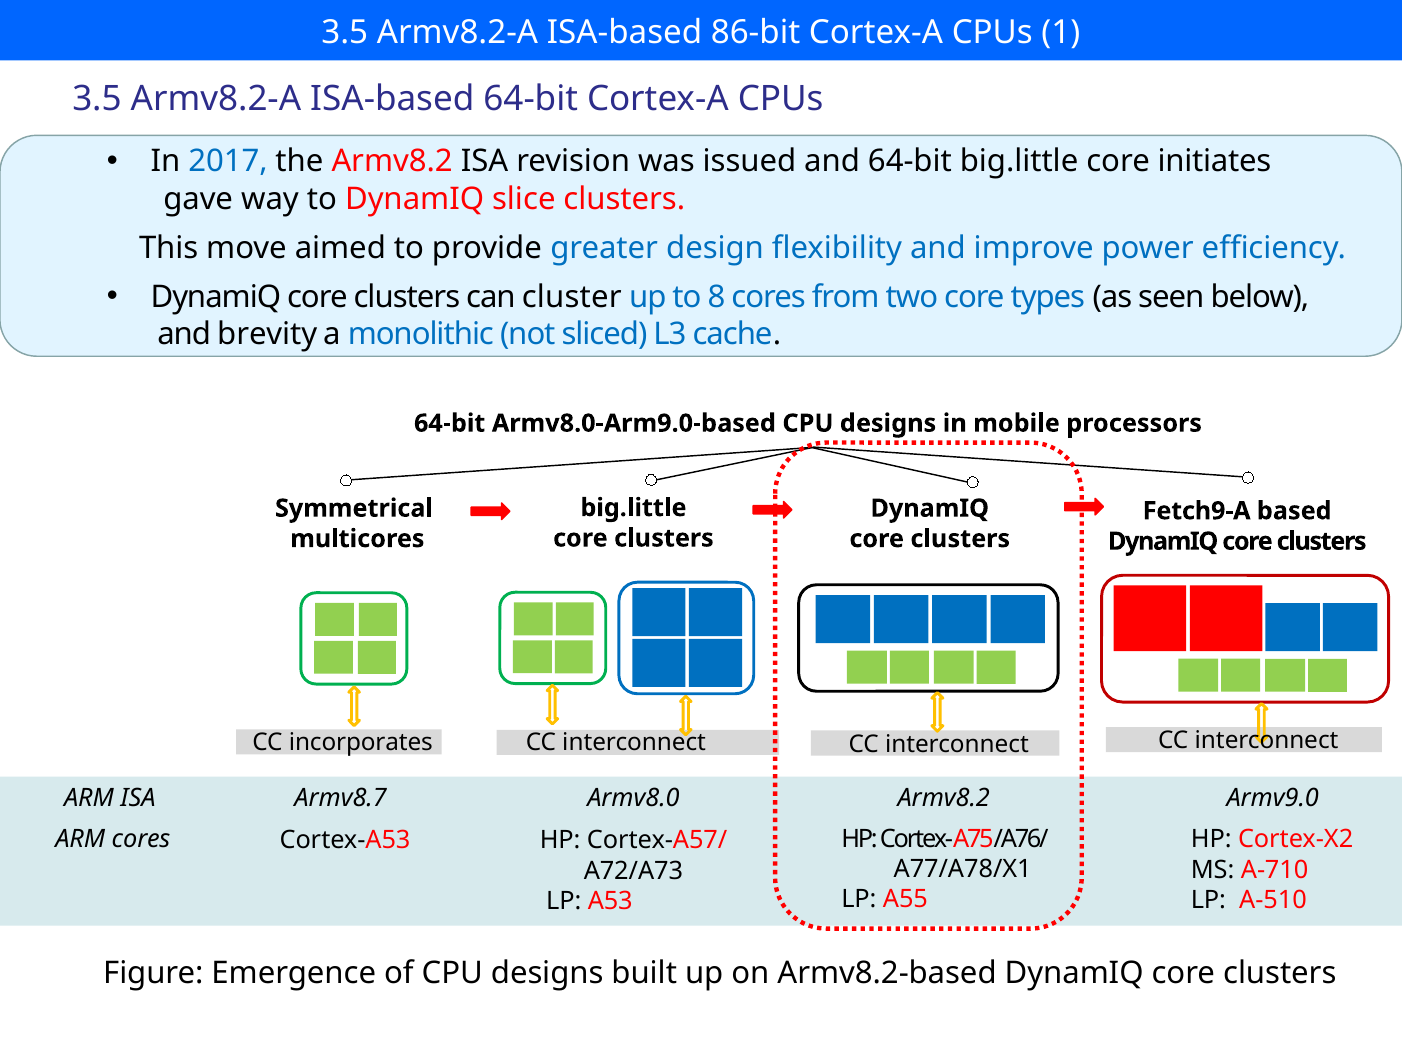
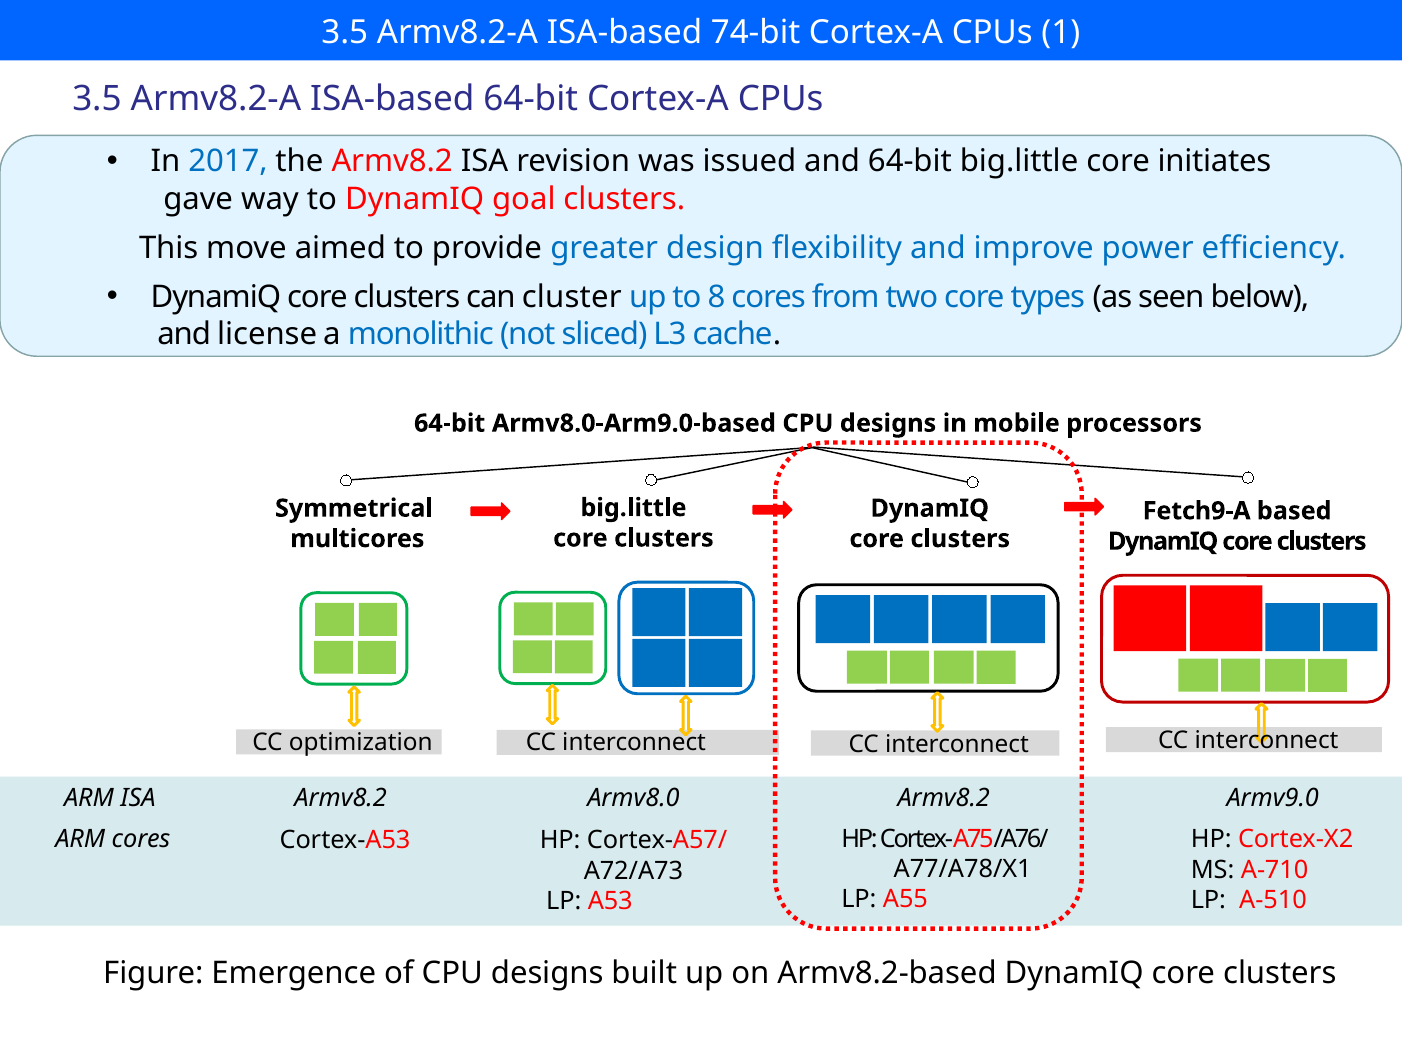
86-bit: 86-bit -> 74-bit
slice: slice -> goal
brevity: brevity -> license
incorporates: incorporates -> optimization
ISA Armv8.7: Armv8.7 -> Armv8.2
